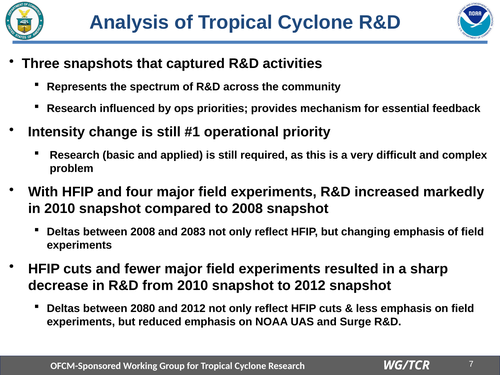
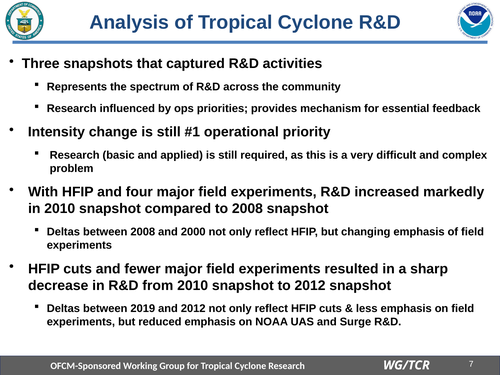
2083: 2083 -> 2000
2080: 2080 -> 2019
